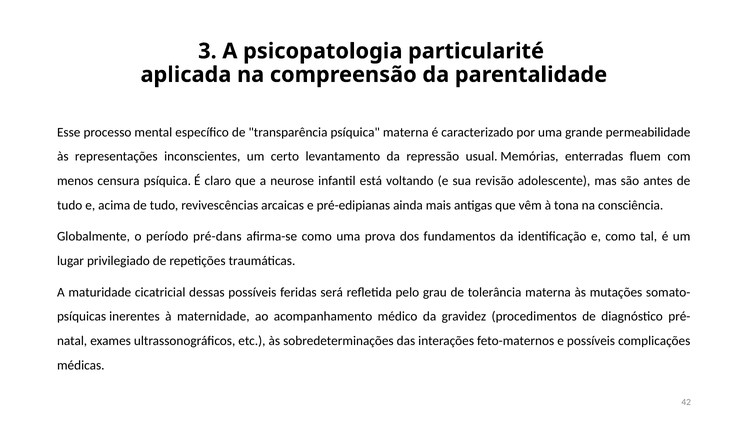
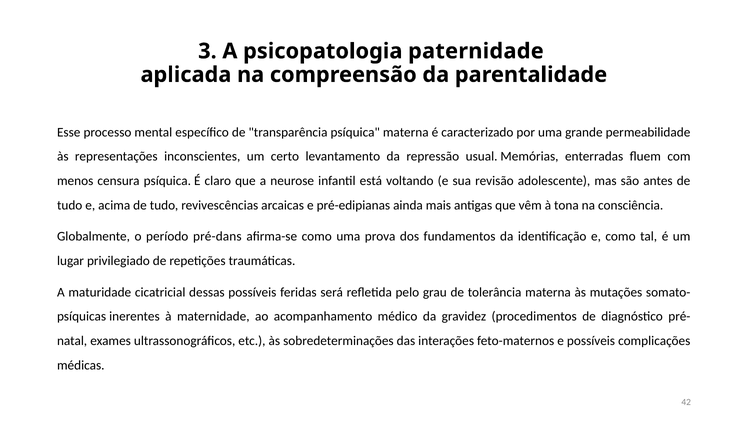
particularité: particularité -> paternidade
